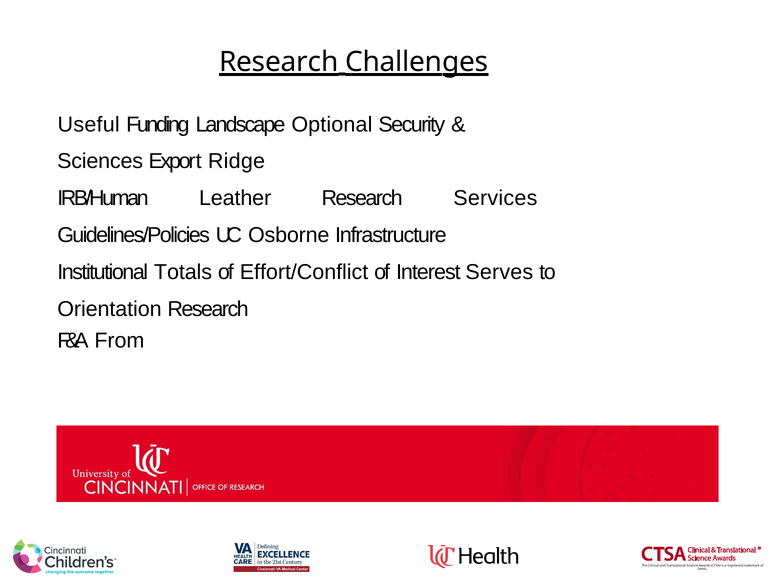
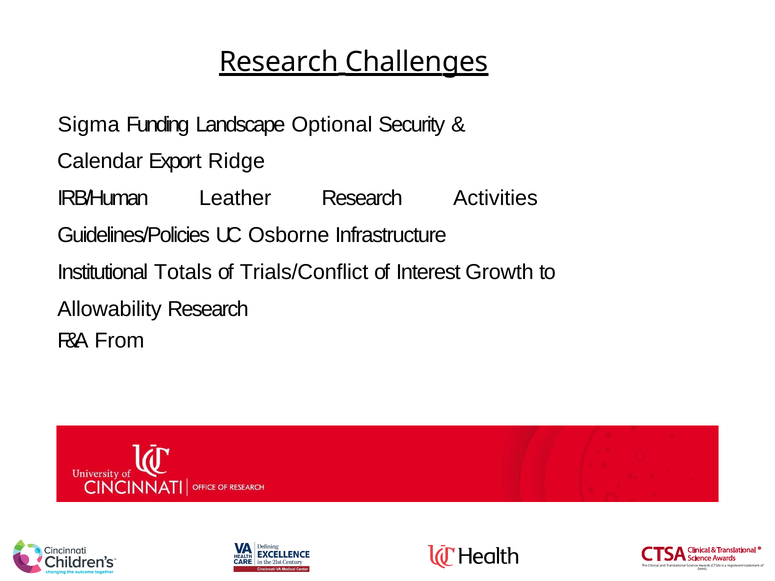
Useful: Useful -> Sigma
Sciences: Sciences -> Calendar
Services: Services -> Activities
Effort/Conflict: Effort/Conflict -> Trials/Conflict
Serves: Serves -> Growth
Orientation: Orientation -> Allowability
